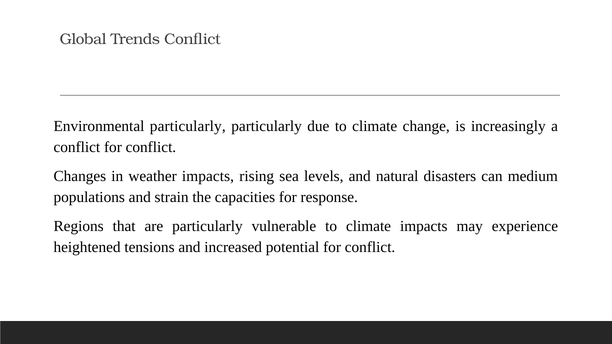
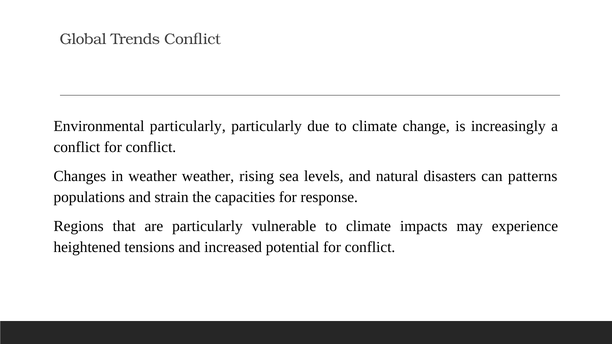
weather impacts: impacts -> weather
medium: medium -> patterns
